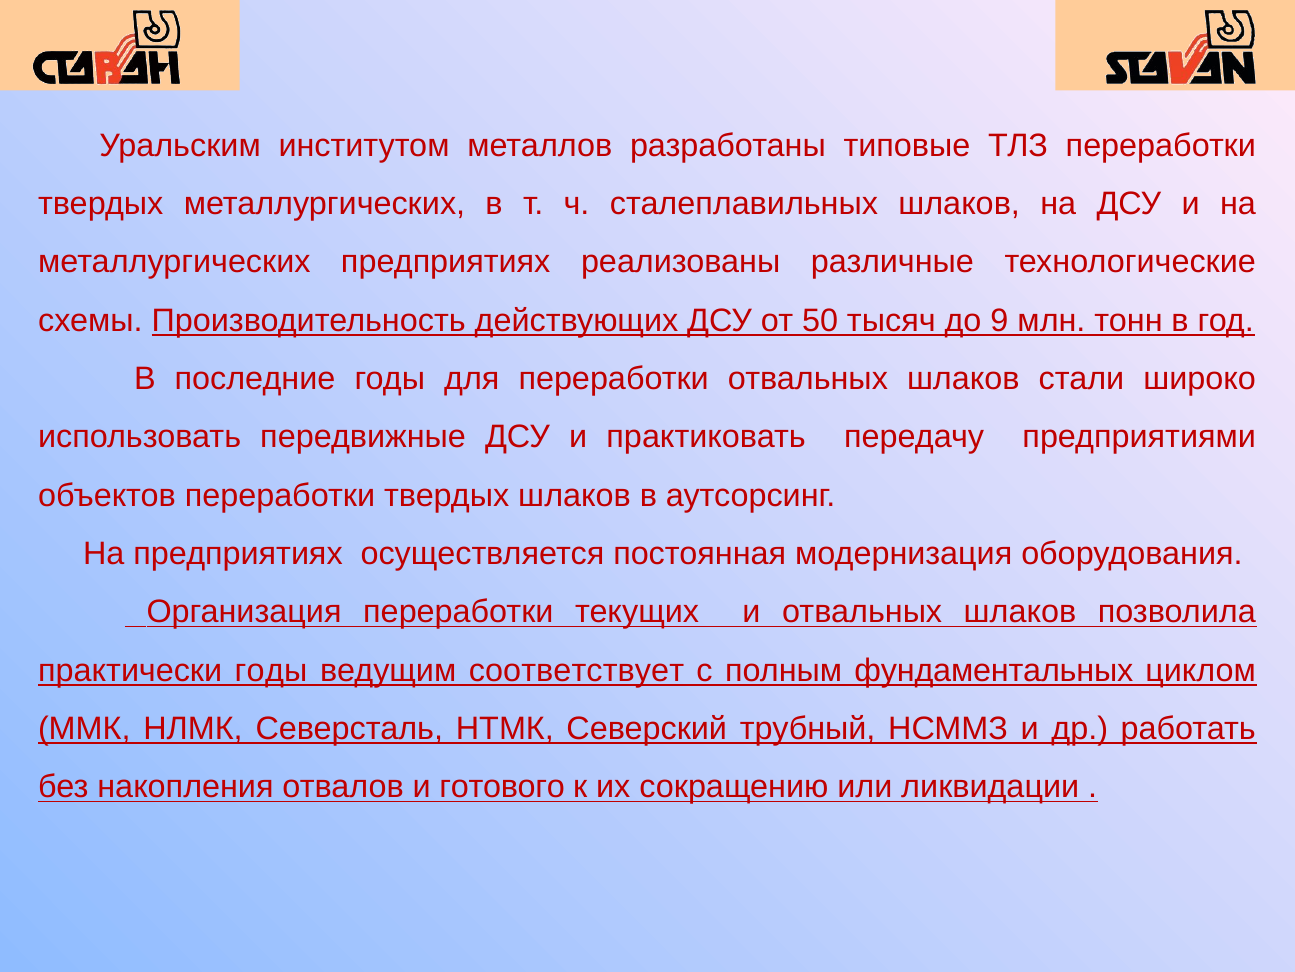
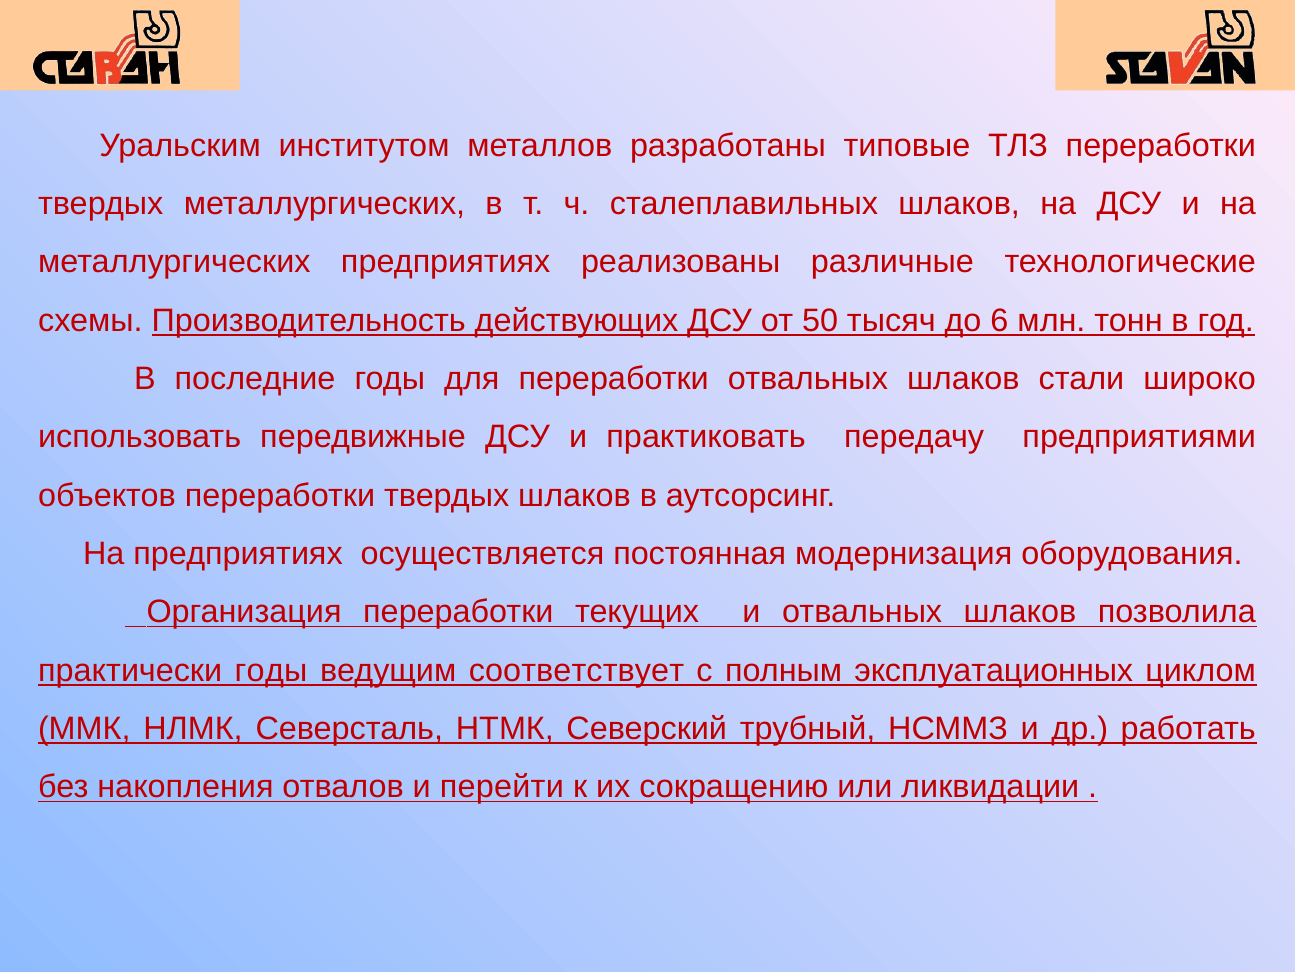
9: 9 -> 6
фундаментальных: фундаментальных -> эксплуатационных
готового: готового -> перейти
